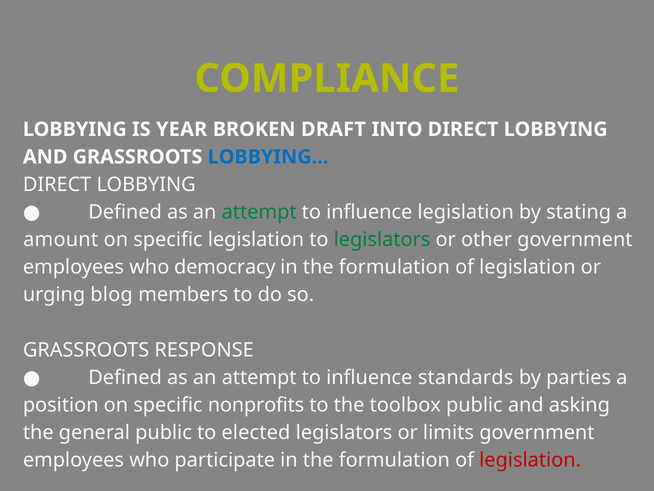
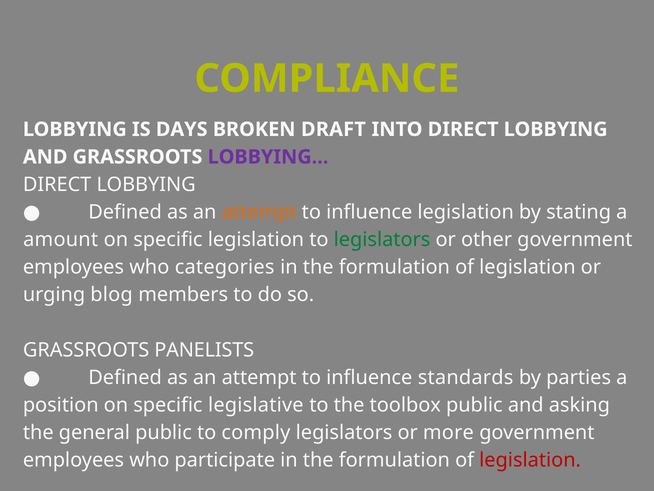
YEAR: YEAR -> DAYS
LOBBYING at (268, 157) colour: blue -> purple
attempt at (259, 212) colour: green -> orange
democracy: democracy -> categories
RESPONSE: RESPONSE -> PANELISTS
nonprofits: nonprofits -> legislative
elected: elected -> comply
limits: limits -> more
